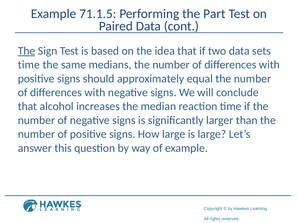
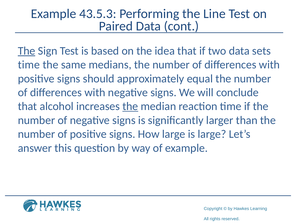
71.1.5: 71.1.5 -> 43.5.3
Part: Part -> Line
the at (130, 107) underline: none -> present
